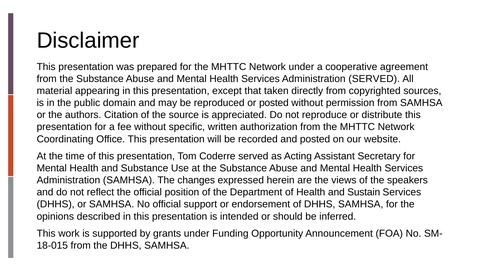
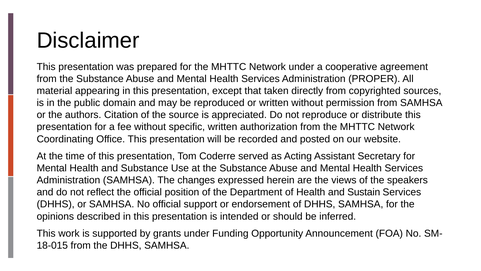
Administration SERVED: SERVED -> PROPER
or posted: posted -> written
